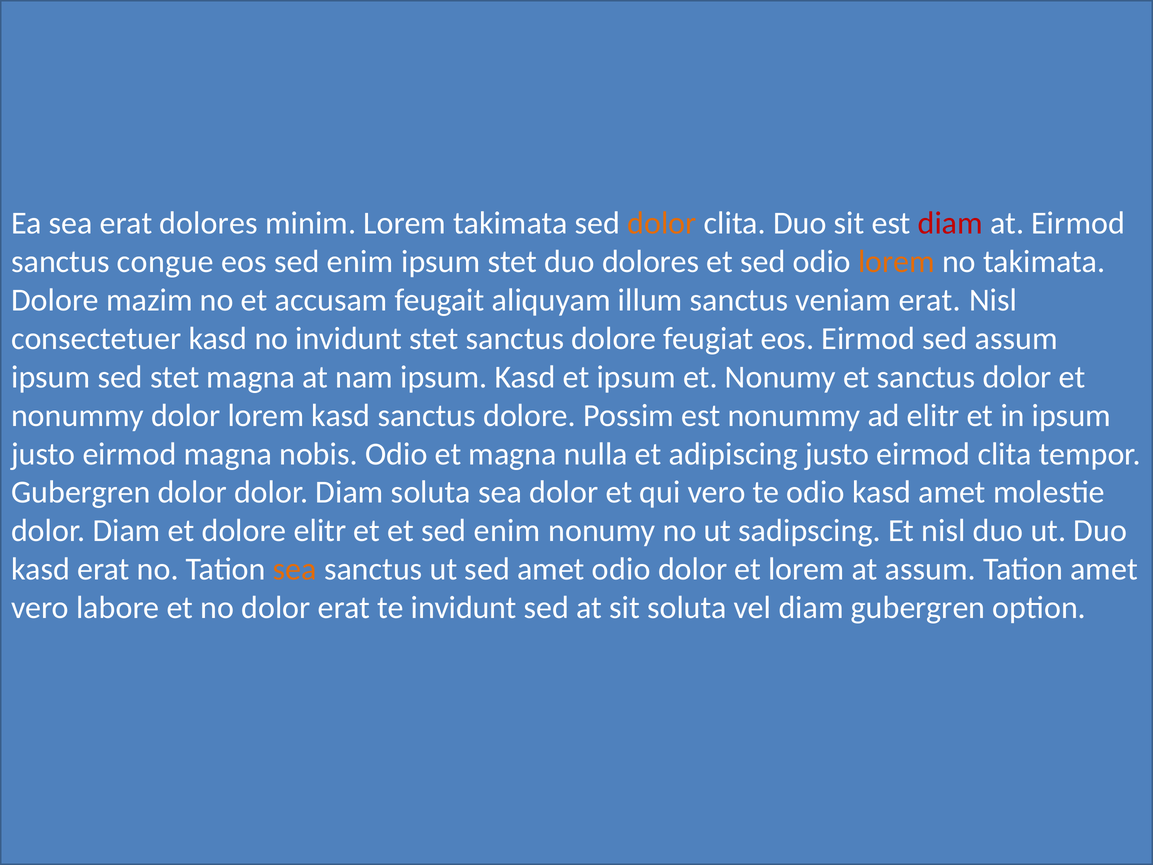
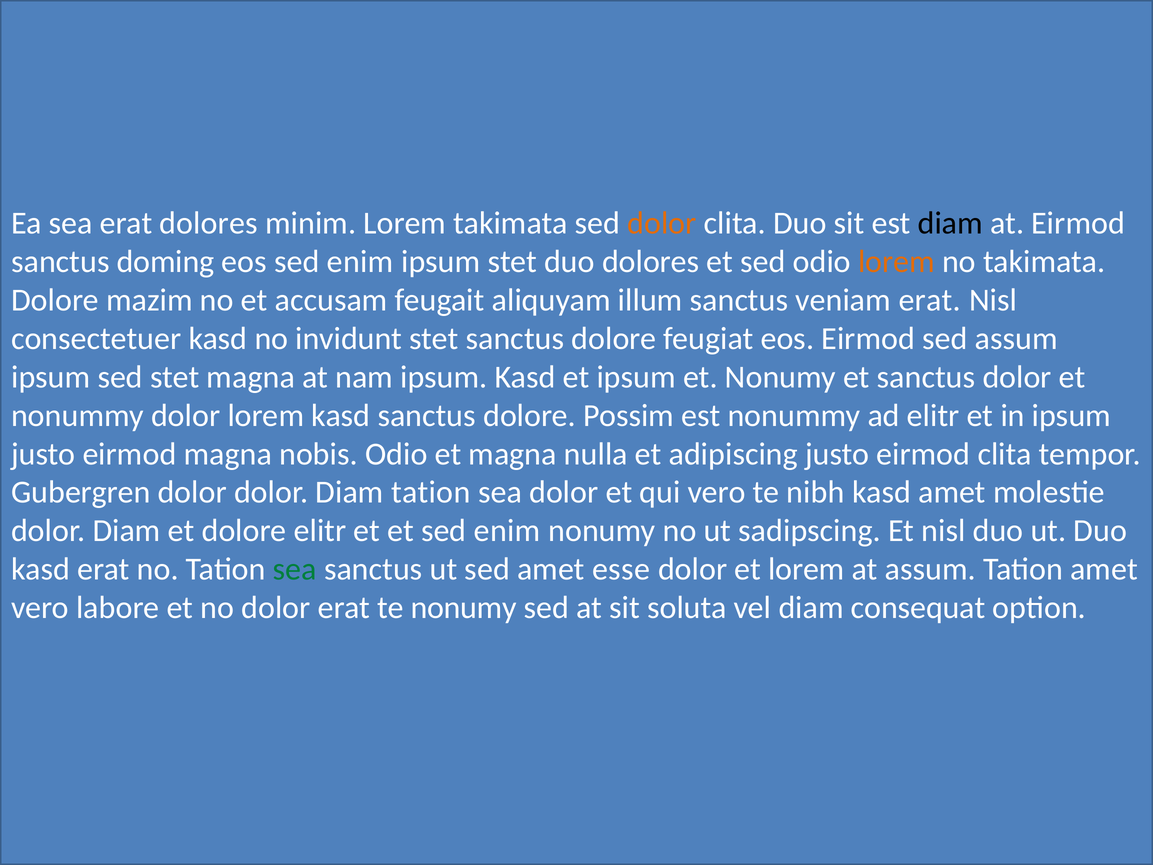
diam at (950, 223) colour: red -> black
congue: congue -> doming
soluta at (431, 492): soluta -> tation
odio at (816, 492): odio -> nibh
sea at (295, 569) colour: orange -> green
amet odio: odio -> esse
te invidunt: invidunt -> nonumy
diam gubergren: gubergren -> consequat
